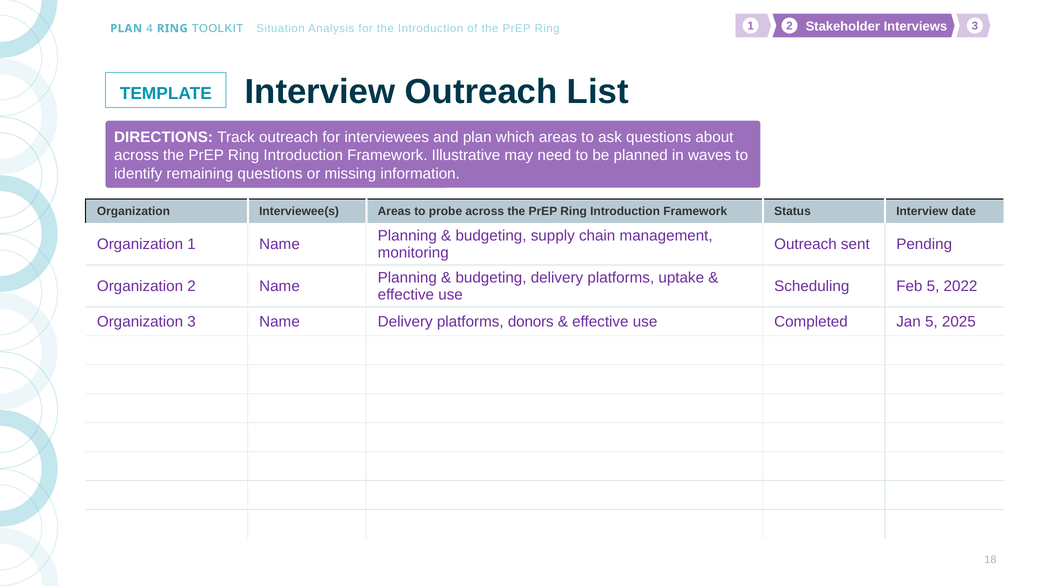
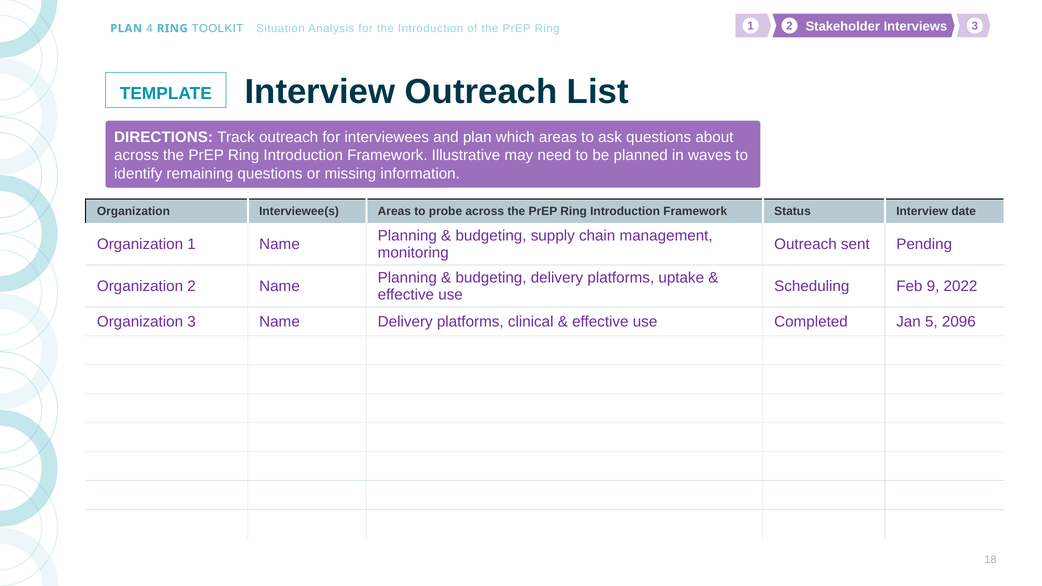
Feb 5: 5 -> 9
donors: donors -> clinical
2025: 2025 -> 2096
